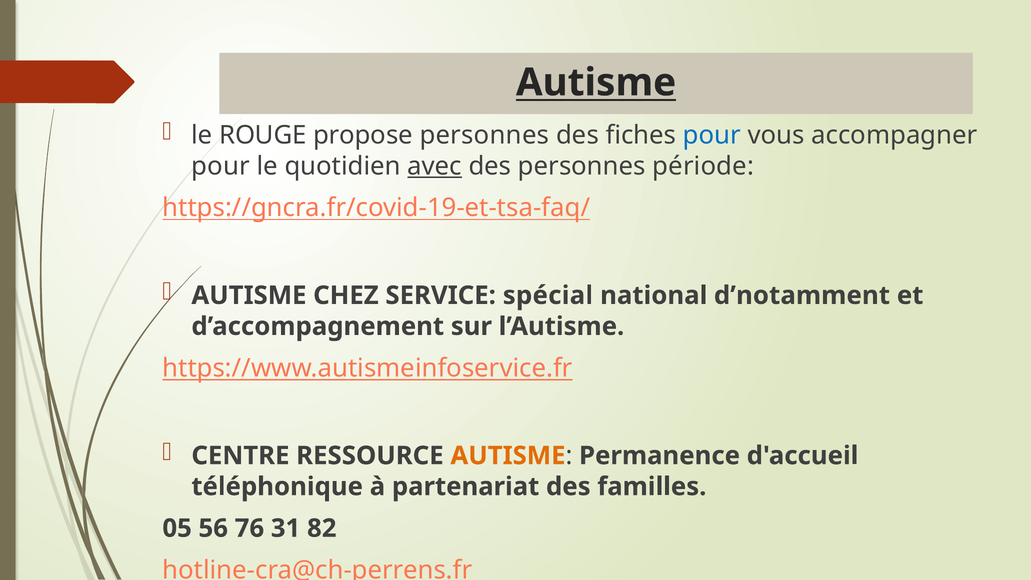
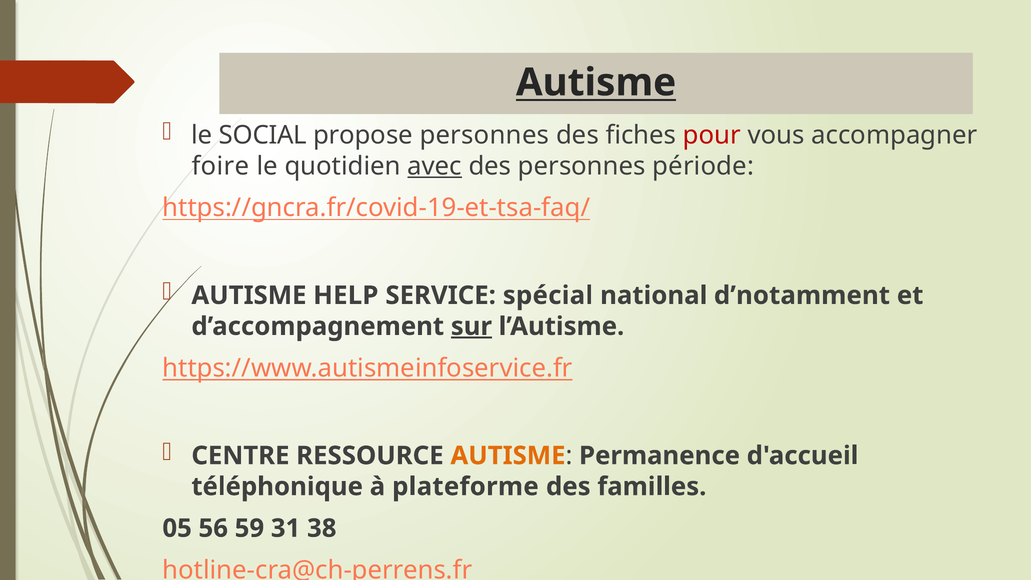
ROUGE: ROUGE -> SOCIAL
pour at (712, 135) colour: blue -> red
pour at (221, 166): pour -> foire
CHEZ: CHEZ -> HELP
sur underline: none -> present
partenariat: partenariat -> plateforme
76: 76 -> 59
82: 82 -> 38
